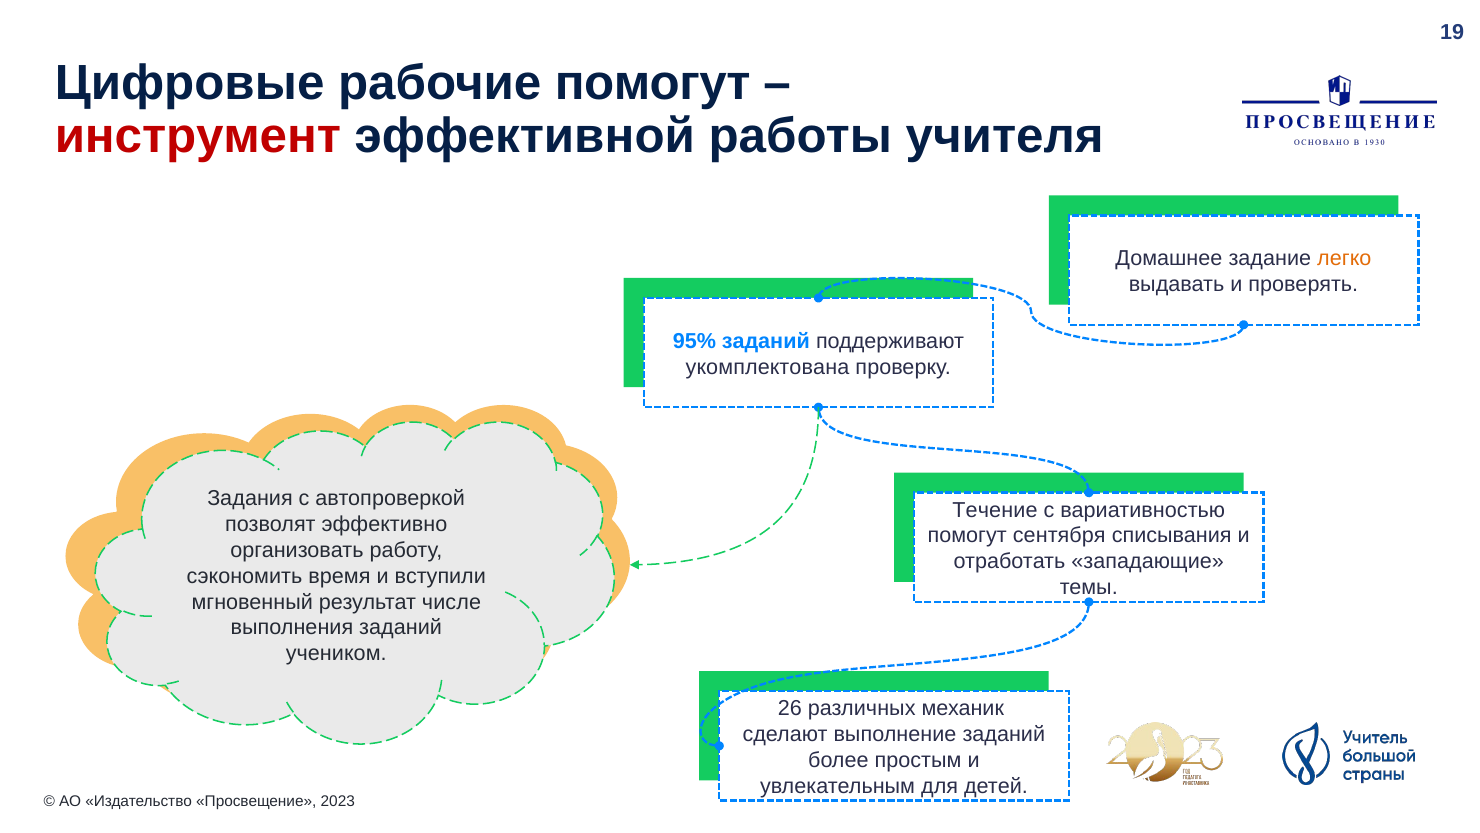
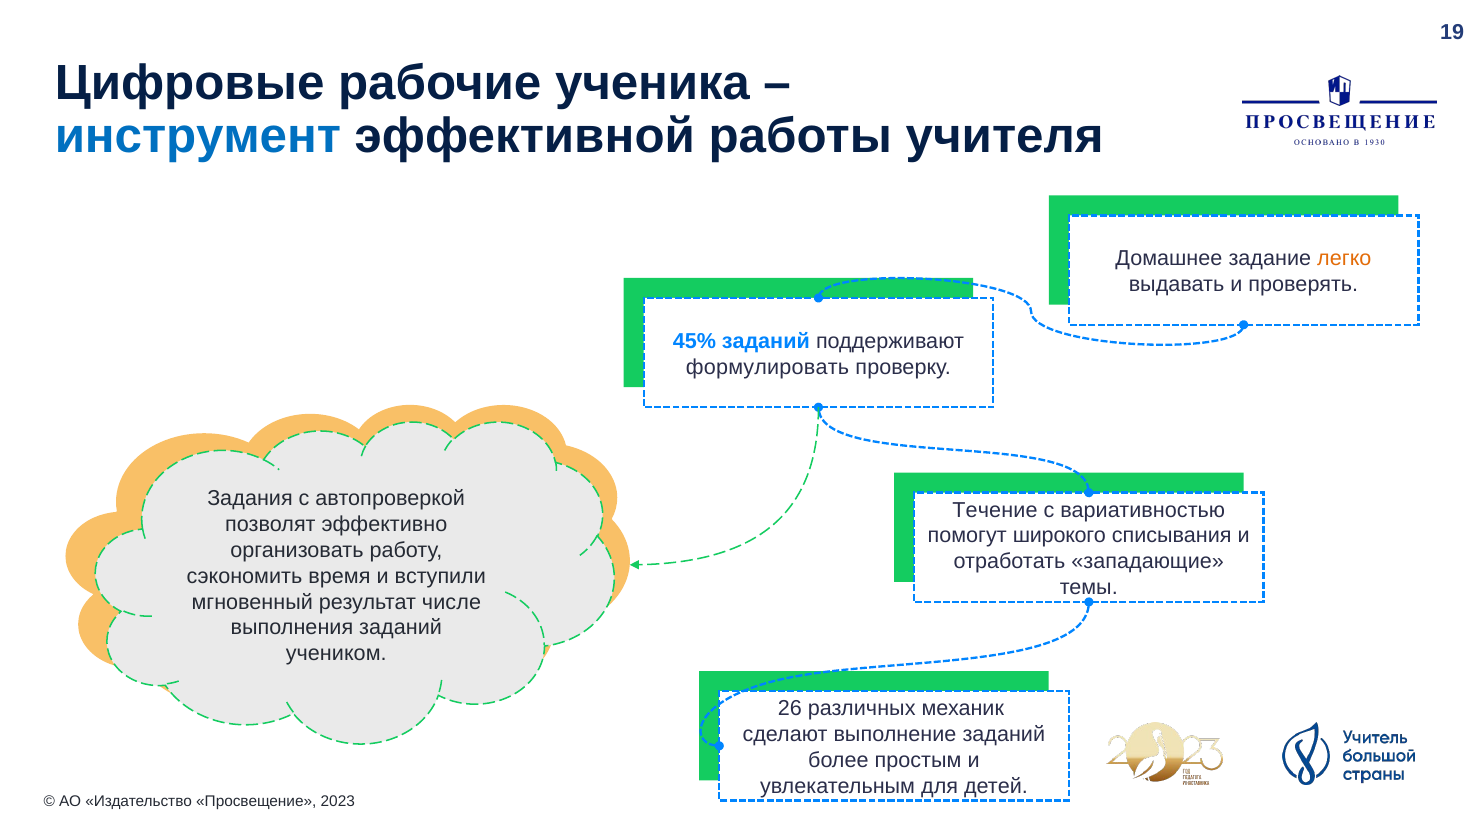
рабочие помогут: помогут -> ученика
инструмент colour: red -> blue
95%: 95% -> 45%
укомплектована: укомплектована -> формулировать
сентября: сентября -> широкого
